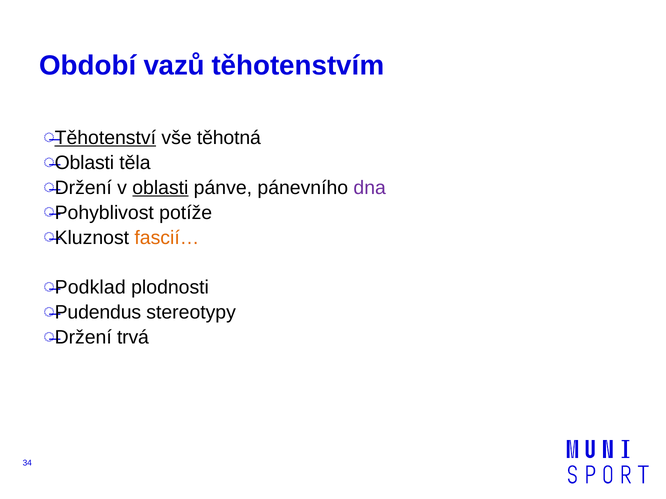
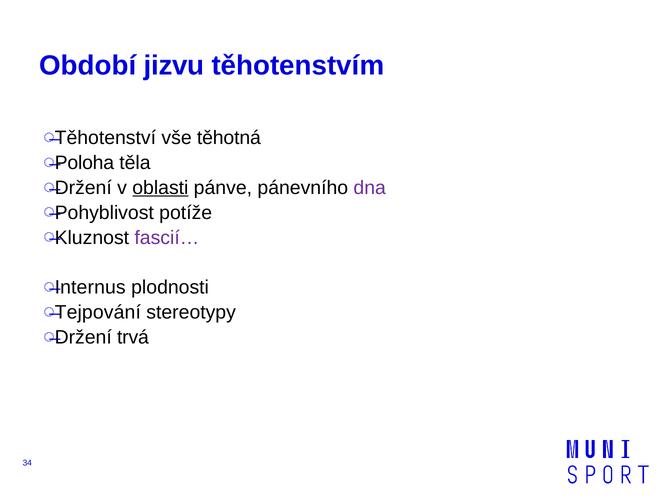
vazů: vazů -> jizvu
Těhotenství underline: present -> none
Oblasti at (84, 163): Oblasti -> Poloha
fascií… colour: orange -> purple
Podklad: Podklad -> Internus
Pudendus: Pudendus -> Tejpování
